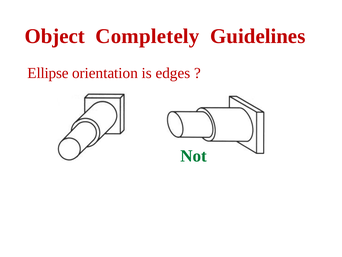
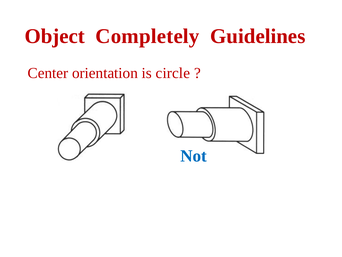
Ellipse: Ellipse -> Center
edges: edges -> circle
Not colour: green -> blue
